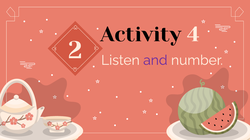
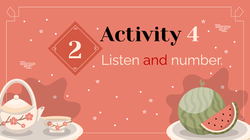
and colour: purple -> red
